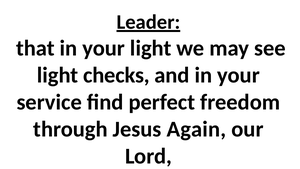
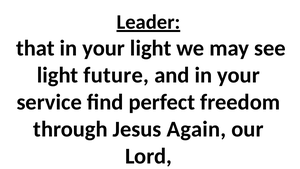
checks: checks -> future
